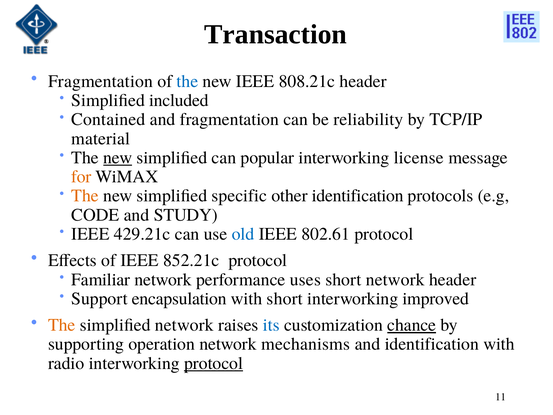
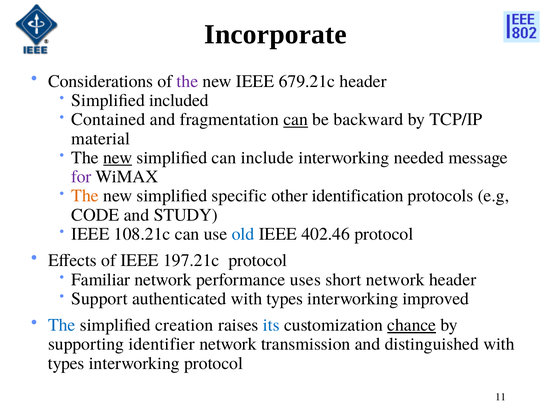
Transaction: Transaction -> Incorporate
Fragmentation at (100, 81): Fragmentation -> Considerations
the at (187, 81) colour: blue -> purple
808.21c: 808.21c -> 679.21c
can at (296, 119) underline: none -> present
reliability: reliability -> backward
popular: popular -> include
license: license -> needed
for colour: orange -> purple
429.21c: 429.21c -> 108.21c
802.61: 802.61 -> 402.46
852.21c: 852.21c -> 197.21c
encapsulation: encapsulation -> authenticated
short at (285, 298): short -> types
The at (62, 325) colour: orange -> blue
simplified network: network -> creation
operation: operation -> identifier
mechanisms: mechanisms -> transmission
and identification: identification -> distinguished
radio at (66, 363): radio -> types
protocol at (214, 363) underline: present -> none
